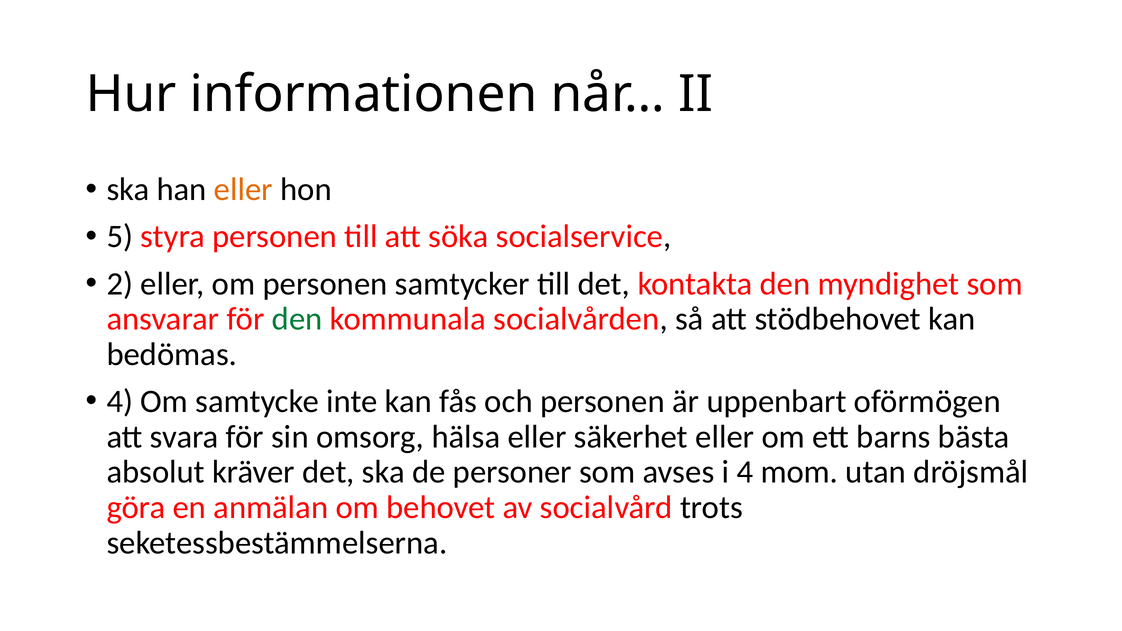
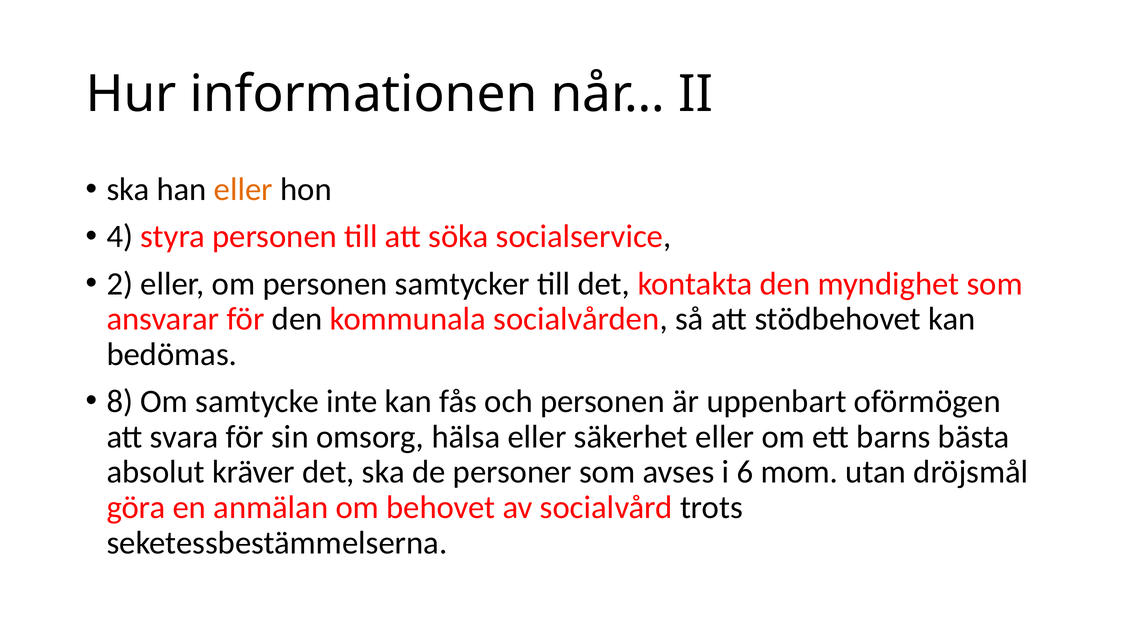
5: 5 -> 4
den at (297, 319) colour: green -> black
4 at (120, 402): 4 -> 8
i 4: 4 -> 6
